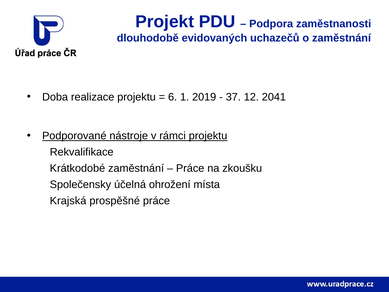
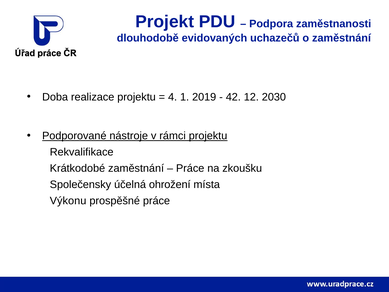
6: 6 -> 4
37: 37 -> 42
2041: 2041 -> 2030
Krajská: Krajská -> Výkonu
